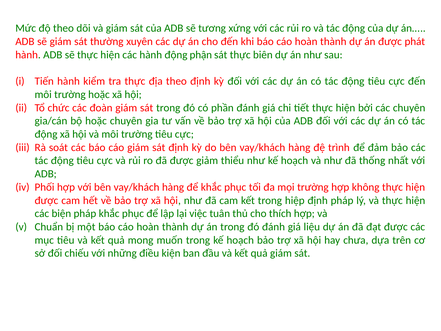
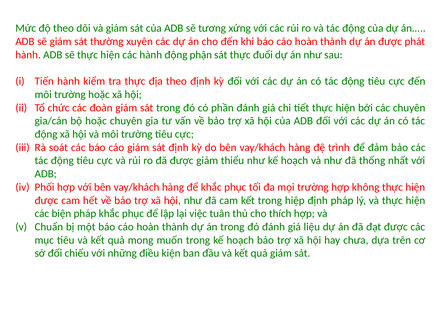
biên: biên -> đuổi
